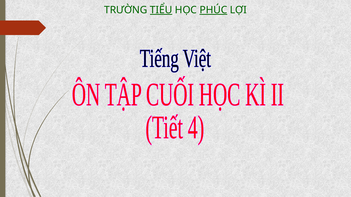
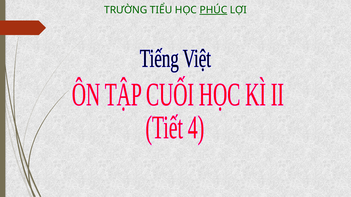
TIỂU underline: present -> none
